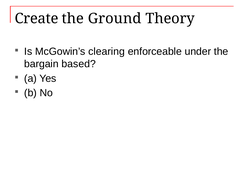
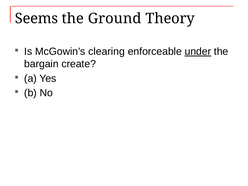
Create: Create -> Seems
under underline: none -> present
based: based -> create
